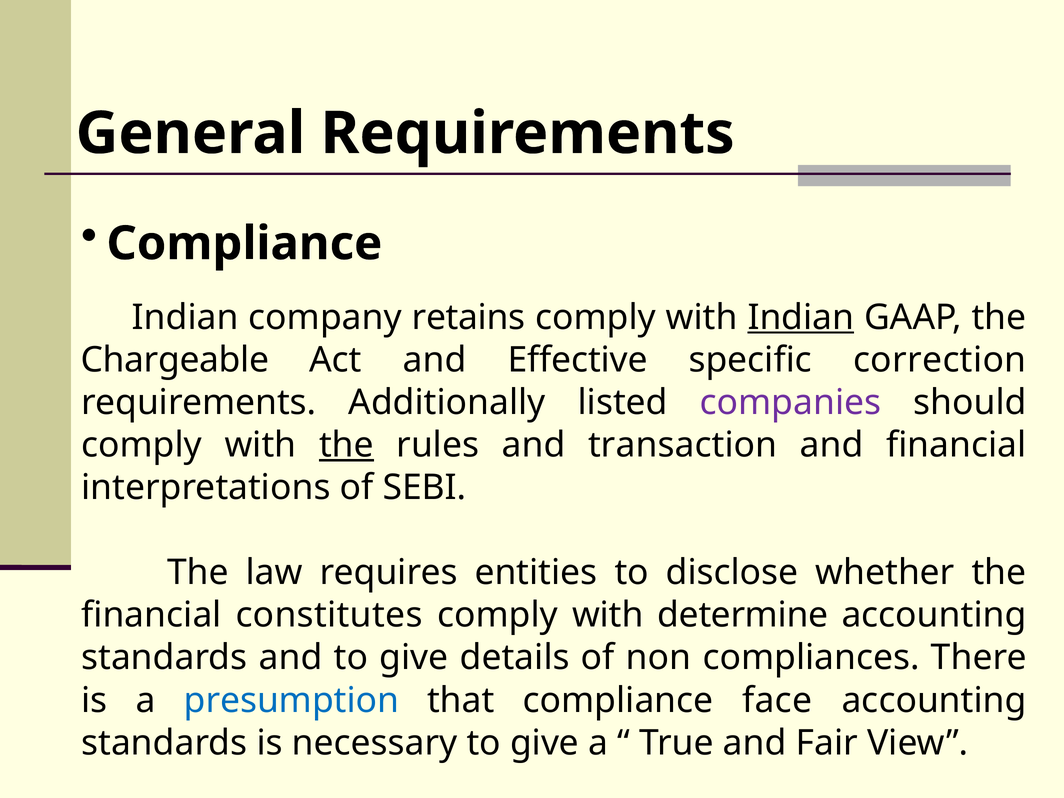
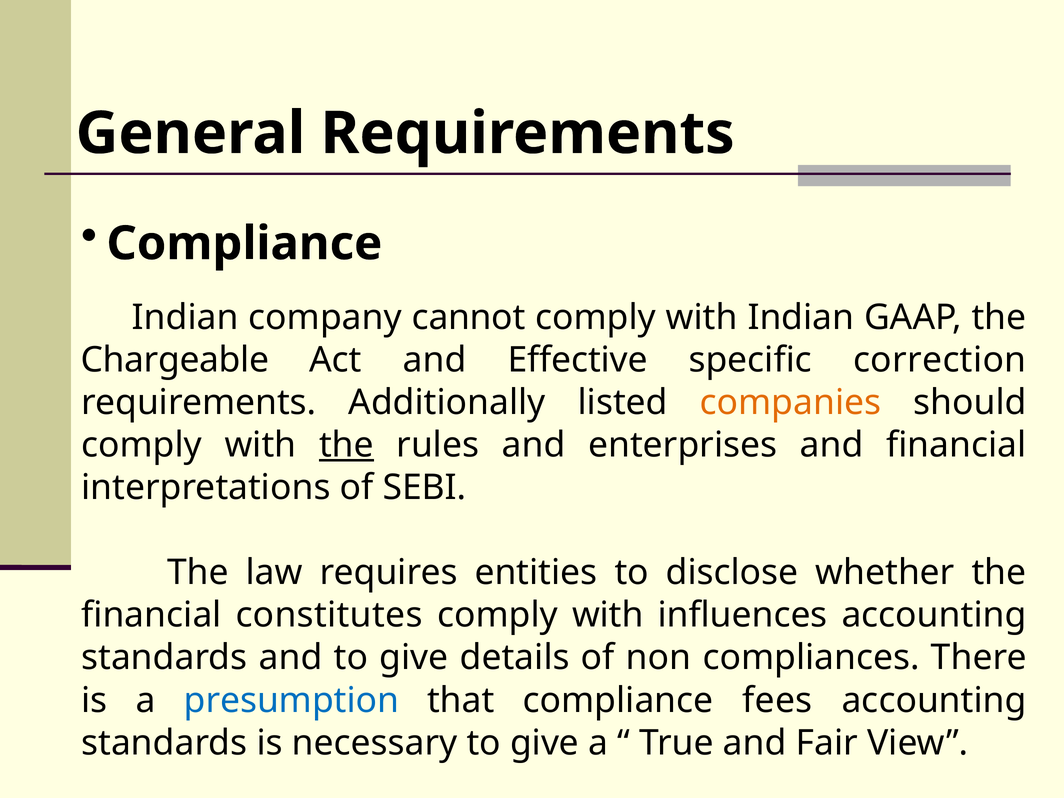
retains: retains -> cannot
Indian at (801, 317) underline: present -> none
companies colour: purple -> orange
transaction: transaction -> enterprises
determine: determine -> influences
face: face -> fees
